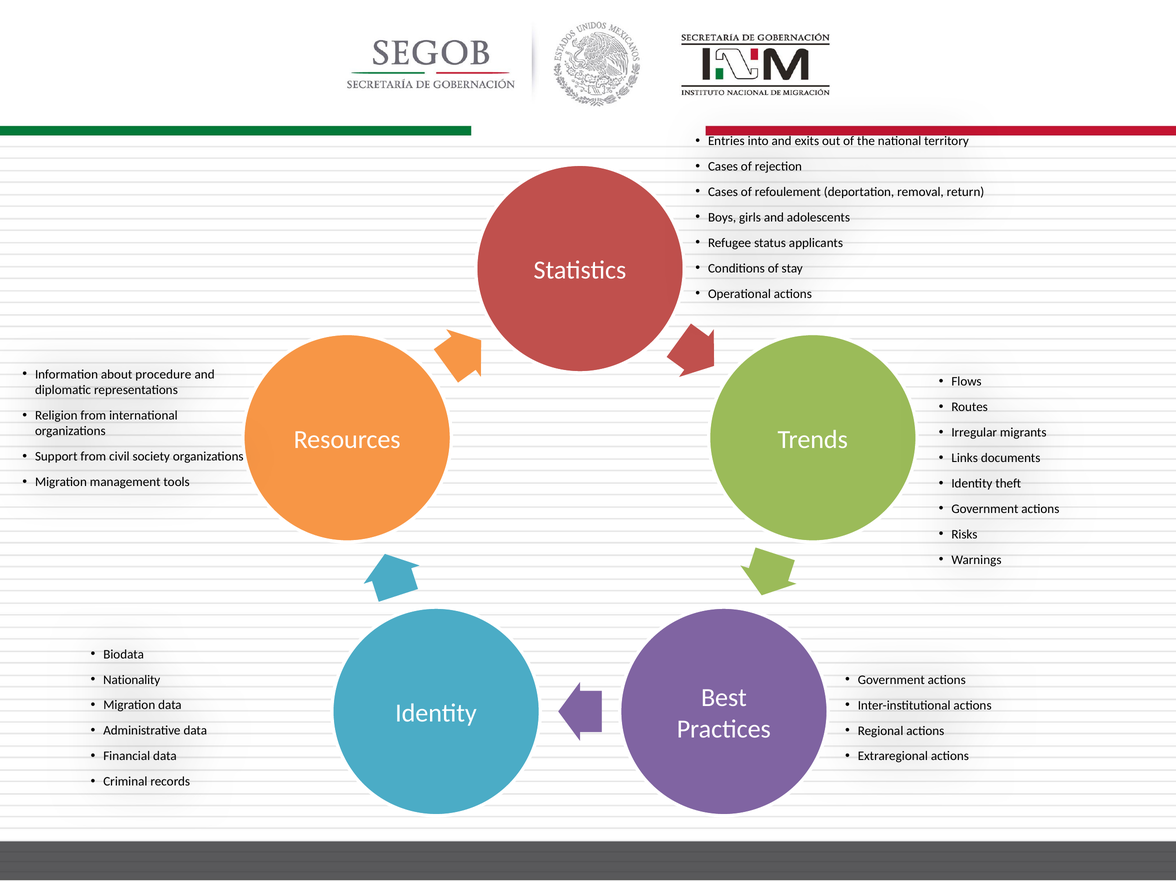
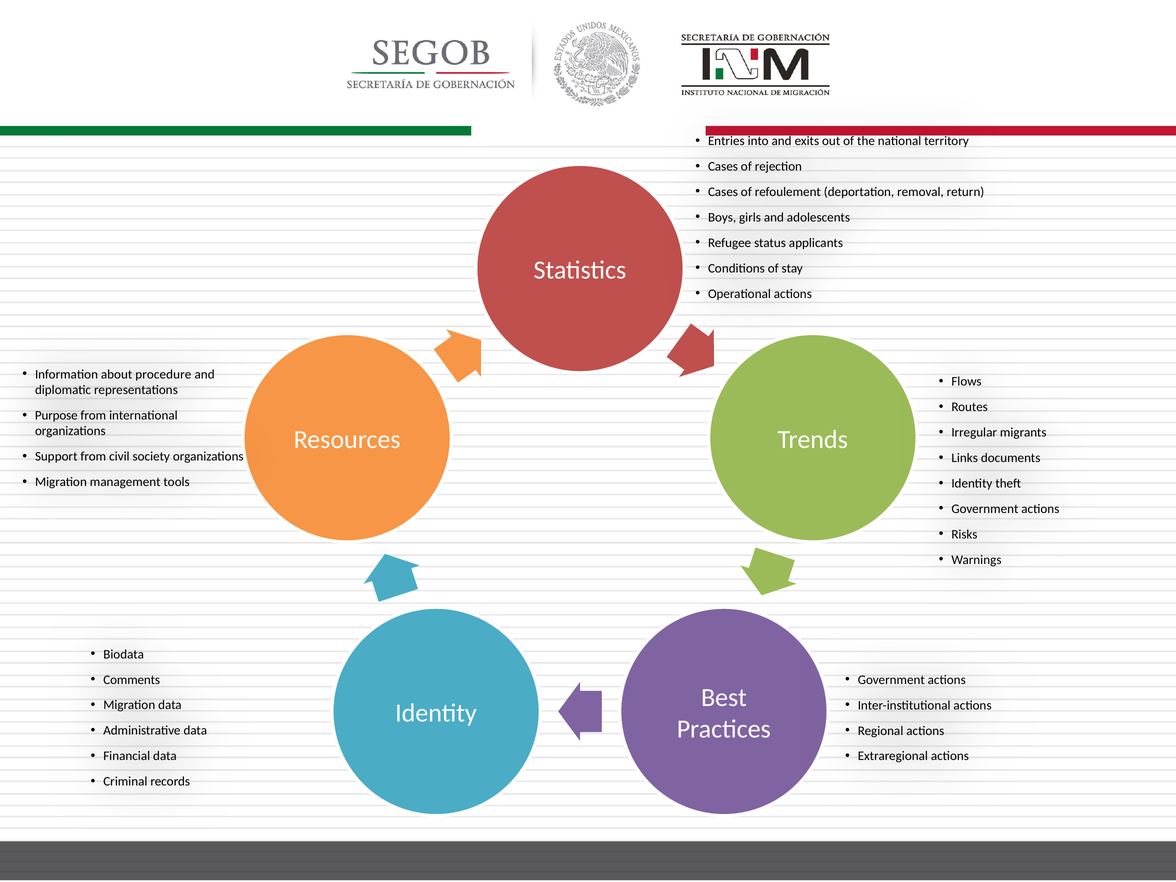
Religion: Religion -> Purpose
Nationality: Nationality -> Comments
